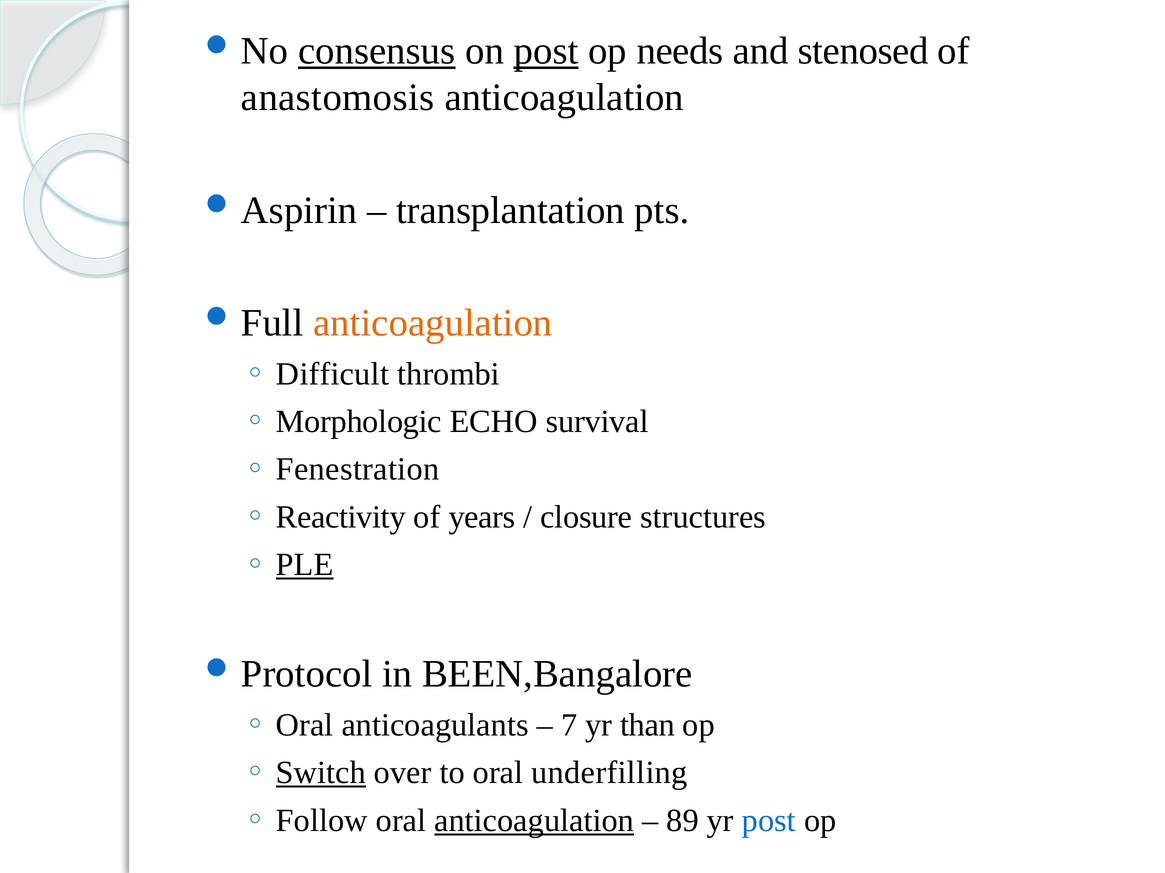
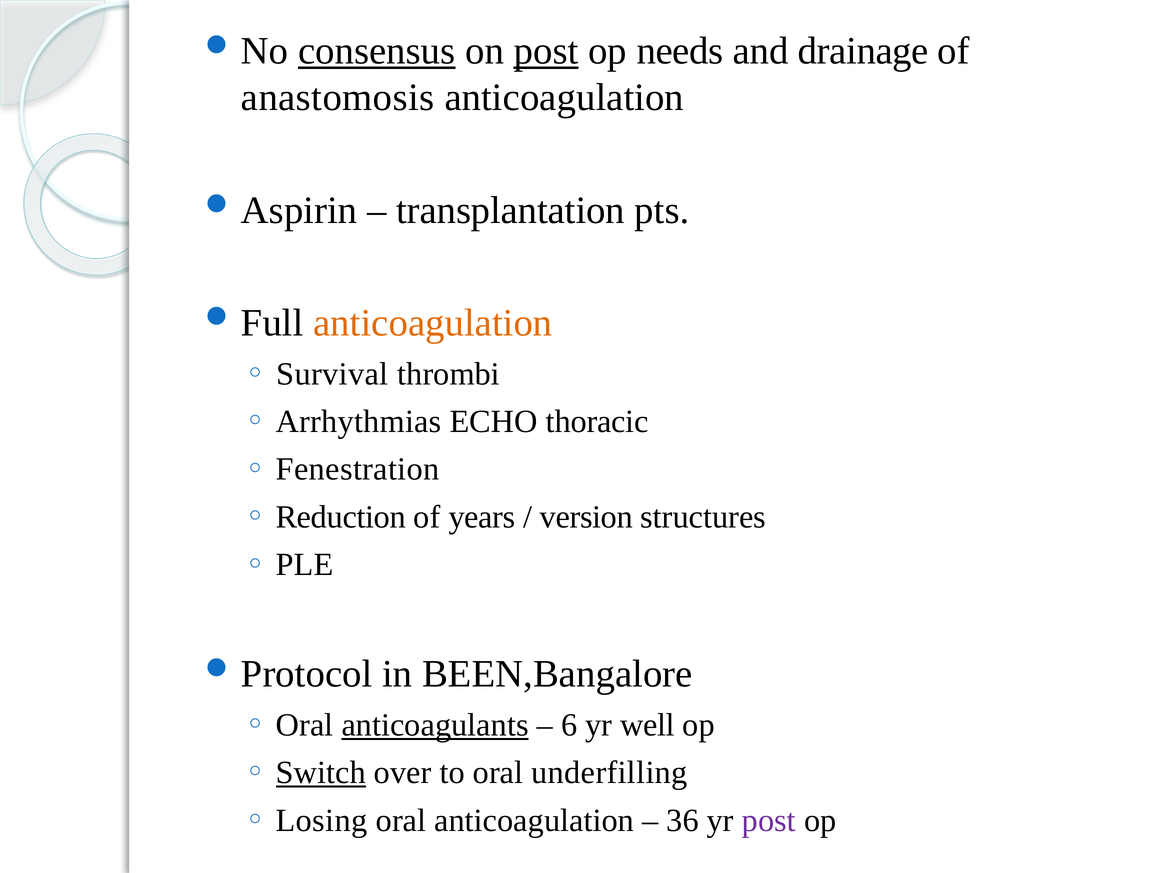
stenosed: stenosed -> drainage
Difficult: Difficult -> Survival
Morphologic: Morphologic -> Arrhythmias
survival: survival -> thoracic
Reactivity: Reactivity -> Reduction
closure: closure -> version
PLE underline: present -> none
anticoagulants underline: none -> present
7: 7 -> 6
than: than -> well
Follow: Follow -> Losing
anticoagulation at (534, 821) underline: present -> none
89: 89 -> 36
post at (769, 821) colour: blue -> purple
